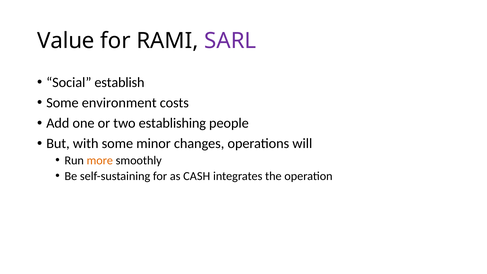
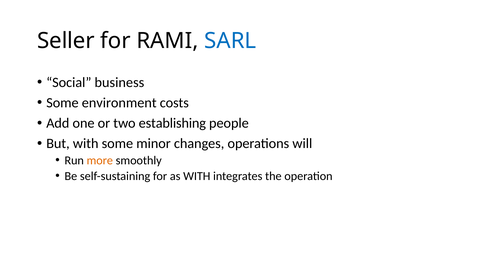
Value: Value -> Seller
SARL colour: purple -> blue
establish: establish -> business
as CASH: CASH -> WITH
